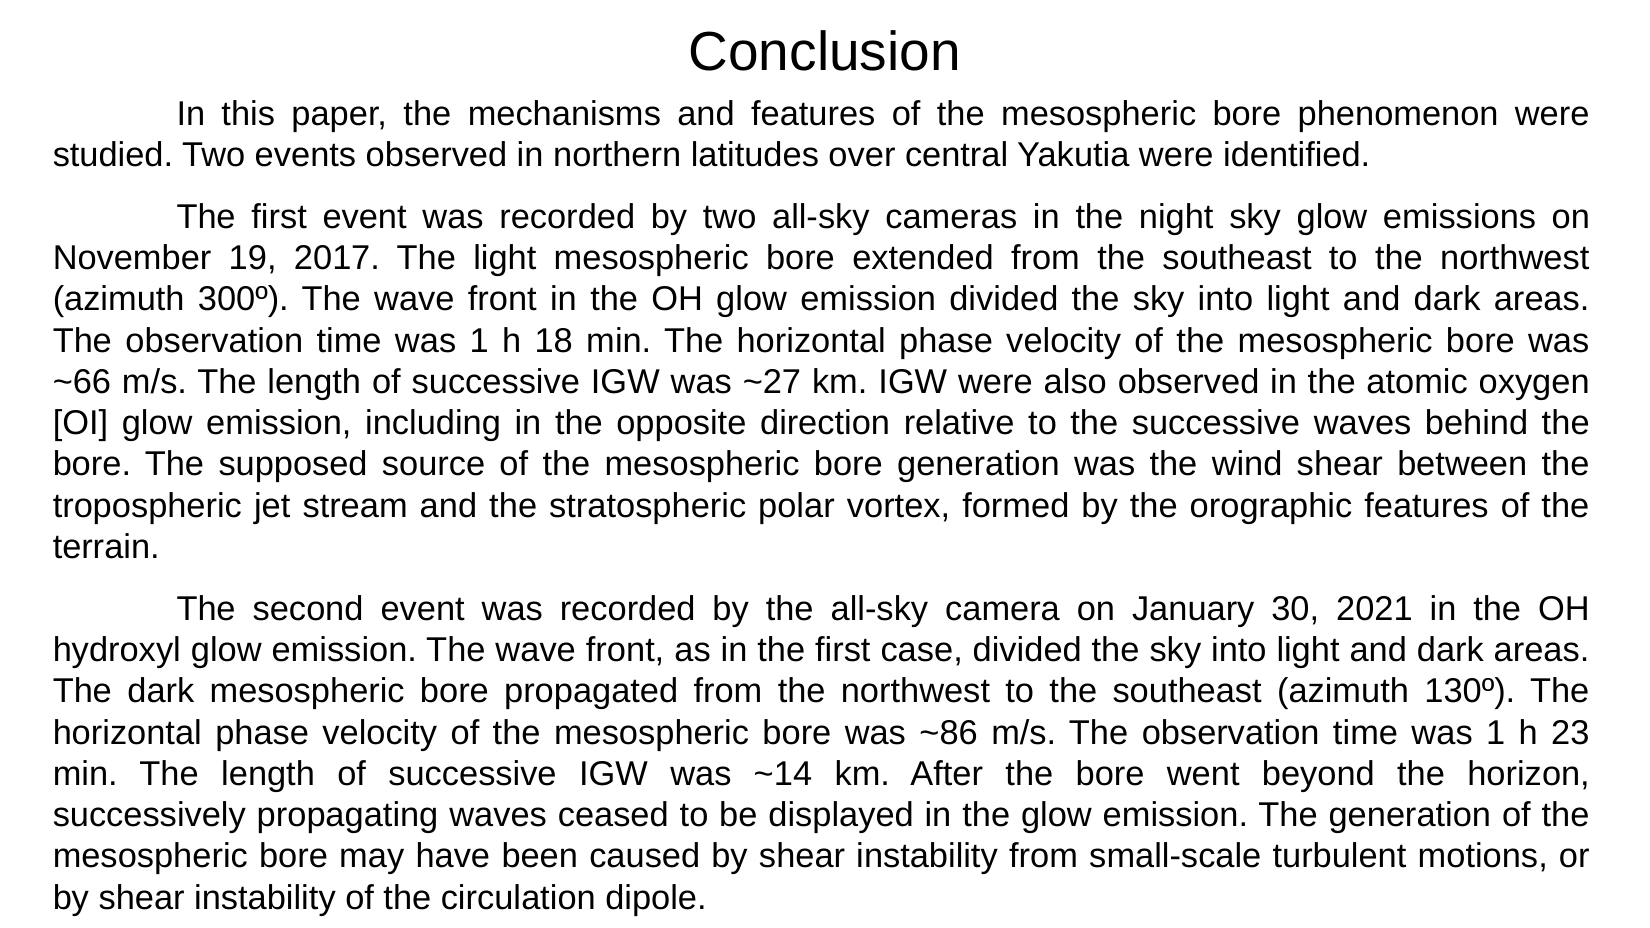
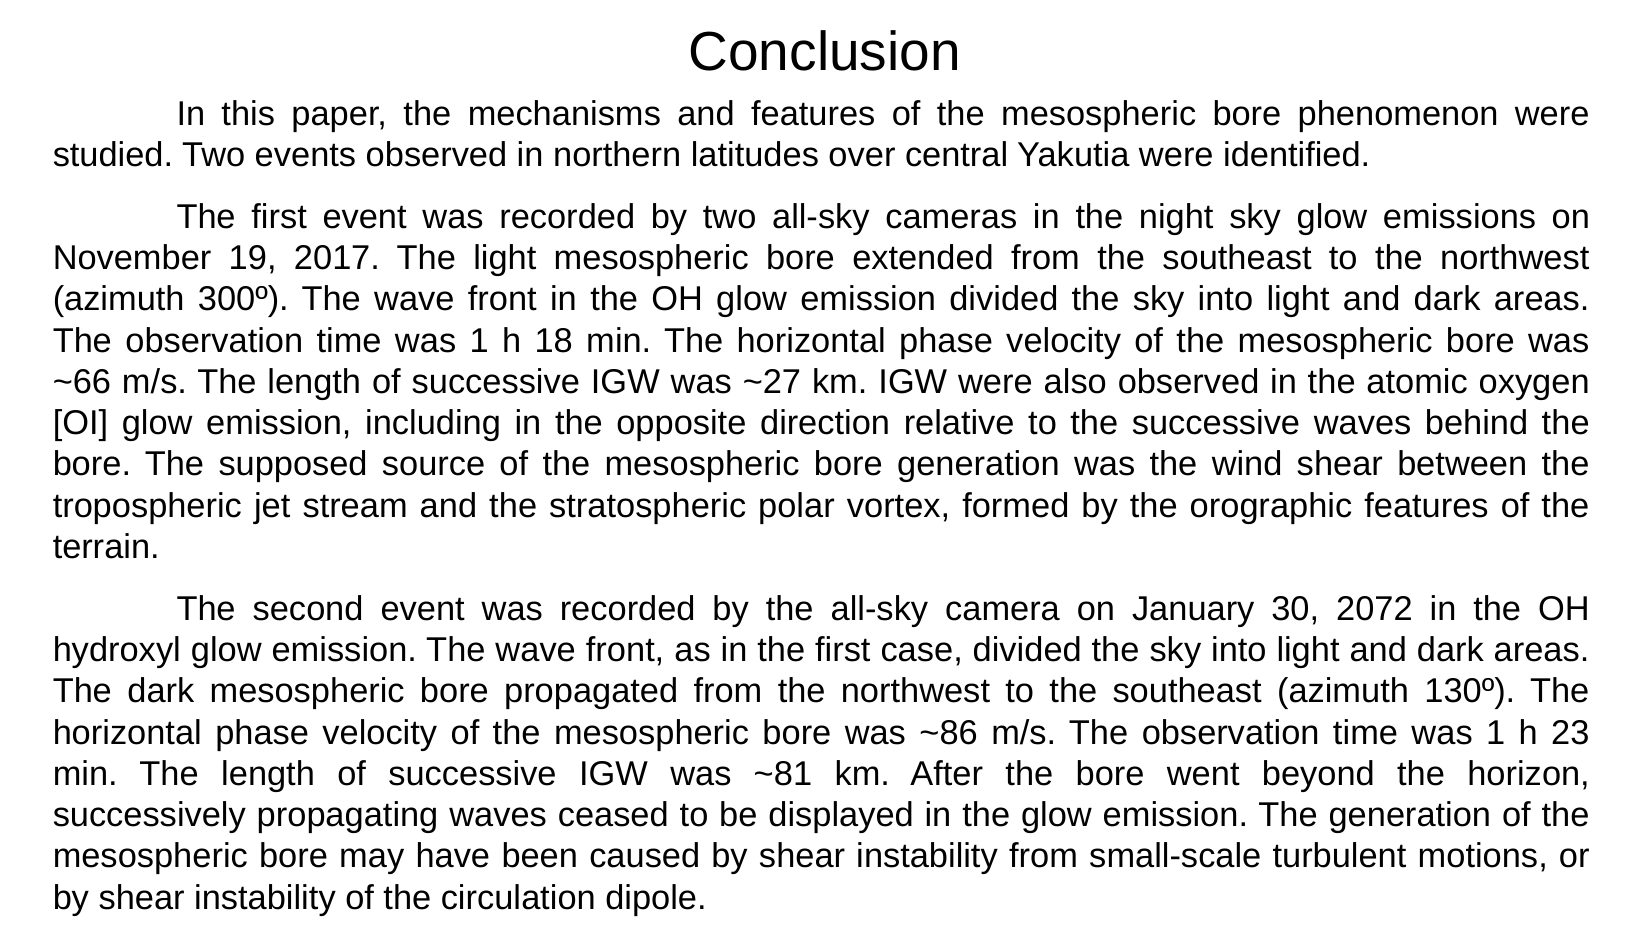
2021: 2021 -> 2072
~14: ~14 -> ~81
